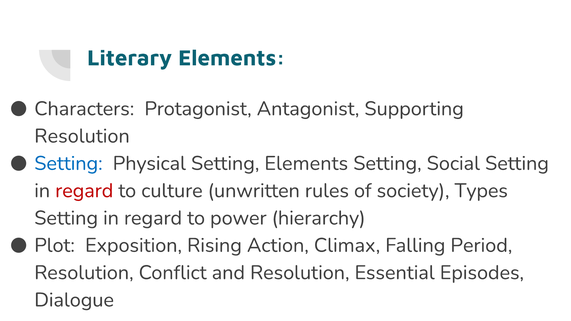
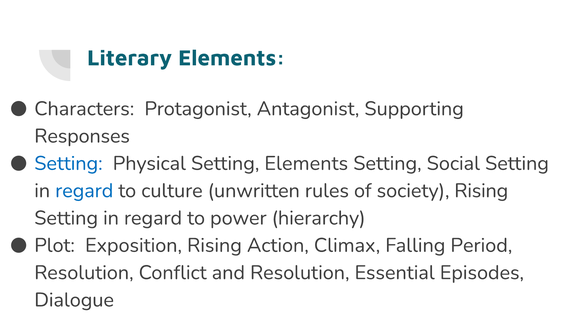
Resolution at (82, 136): Resolution -> Responses
regard at (84, 191) colour: red -> blue
society Types: Types -> Rising
